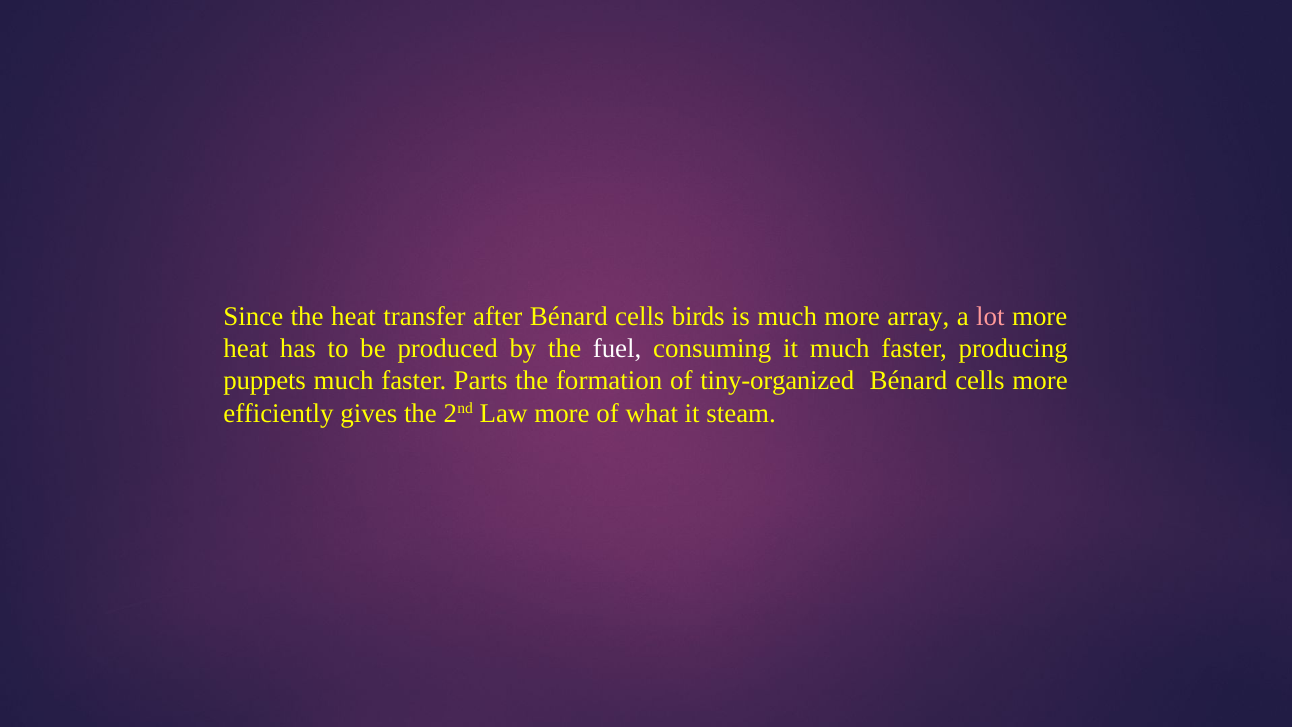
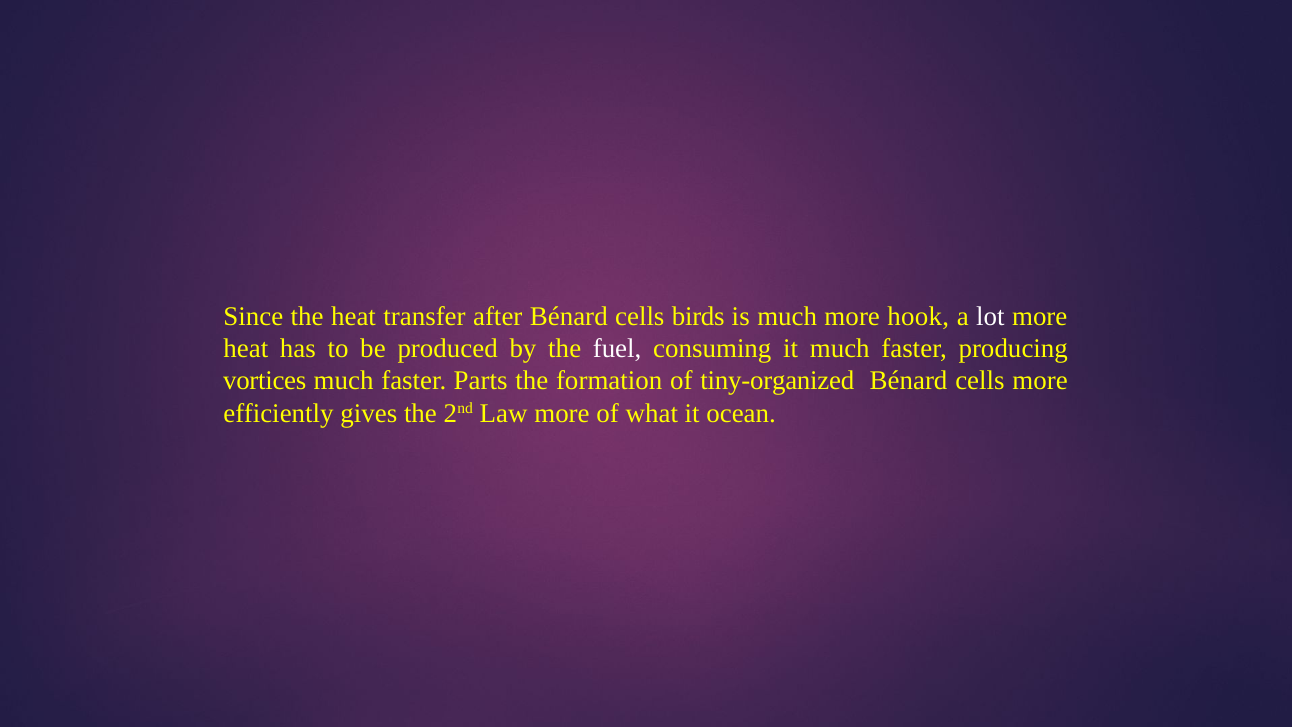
array: array -> hook
lot colour: pink -> white
puppets: puppets -> vortices
steam: steam -> ocean
